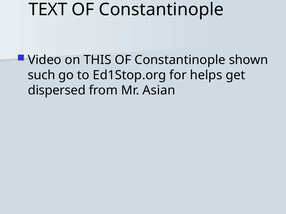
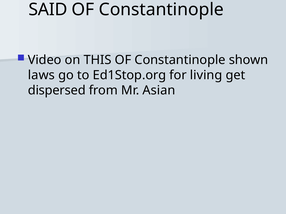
TEXT: TEXT -> SAID
such: such -> laws
helps: helps -> living
